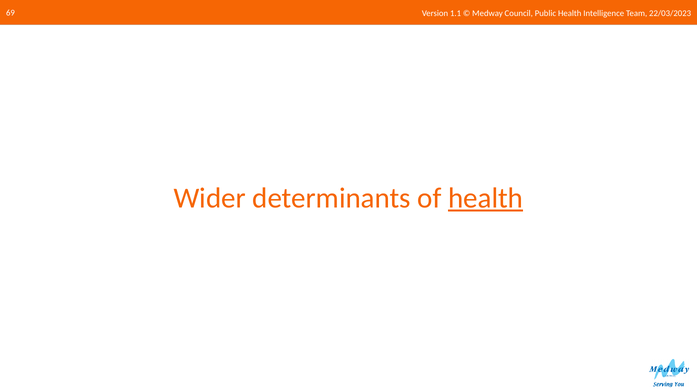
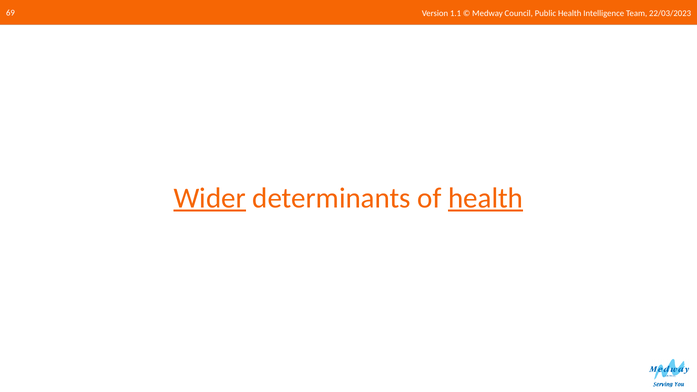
Wider underline: none -> present
